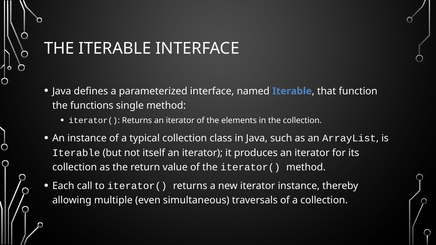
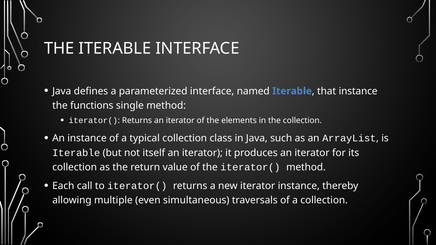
that function: function -> instance
